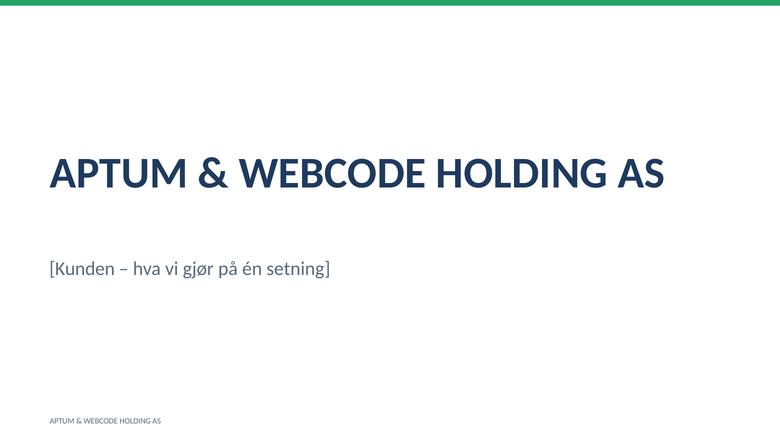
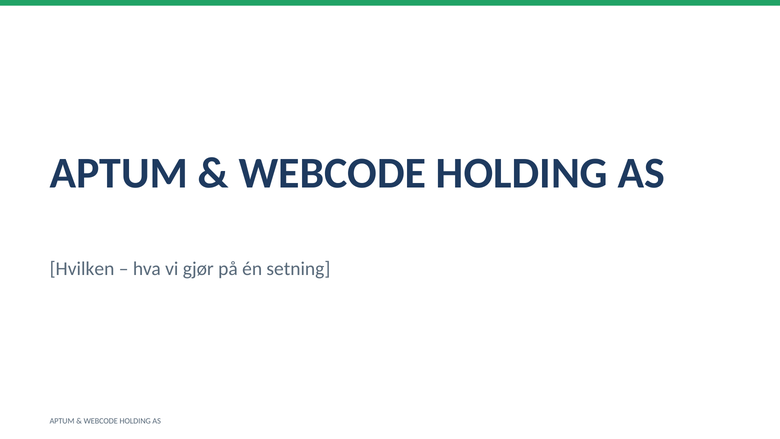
Kunden: Kunden -> Hvilken
